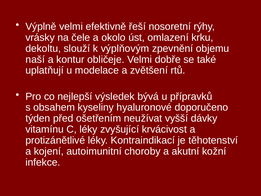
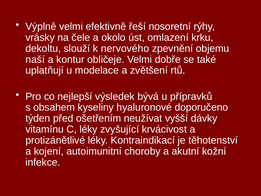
výplňovým: výplňovým -> nervového
